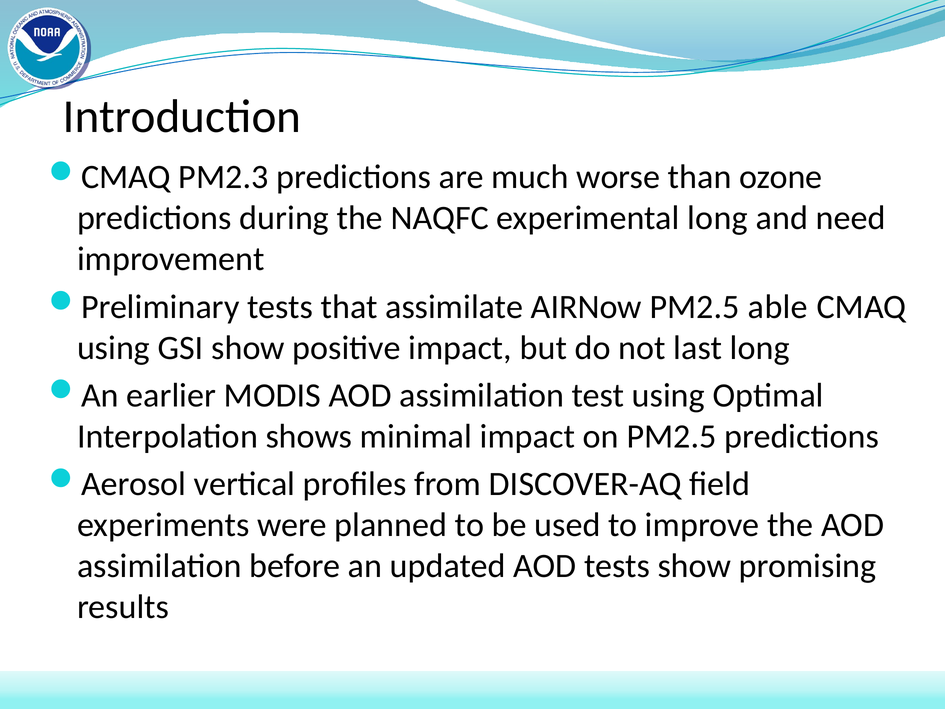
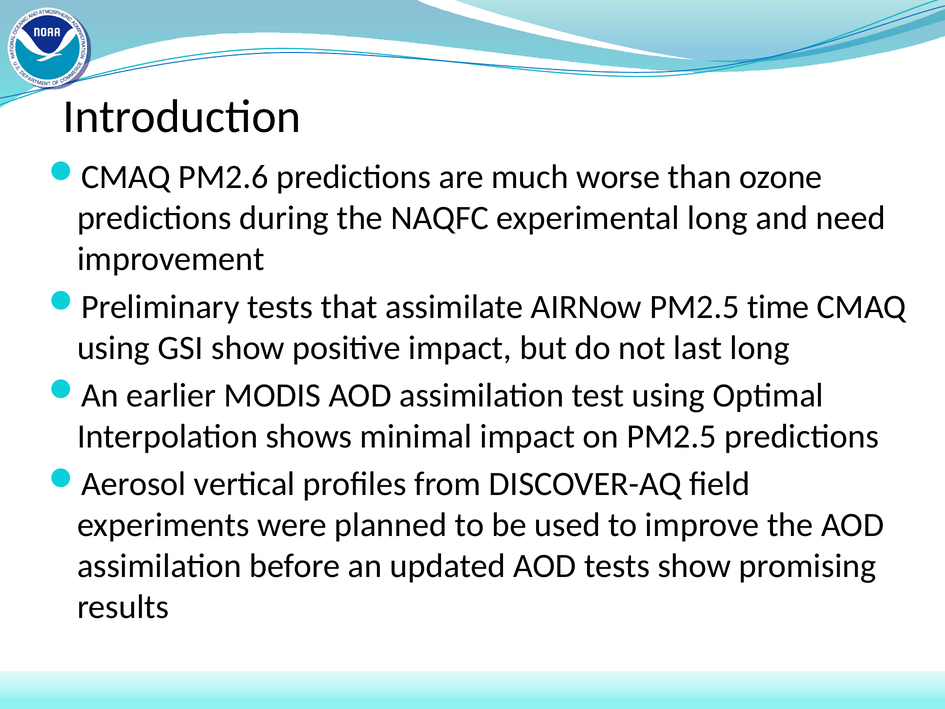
PM2.3: PM2.3 -> PM2.6
able: able -> time
